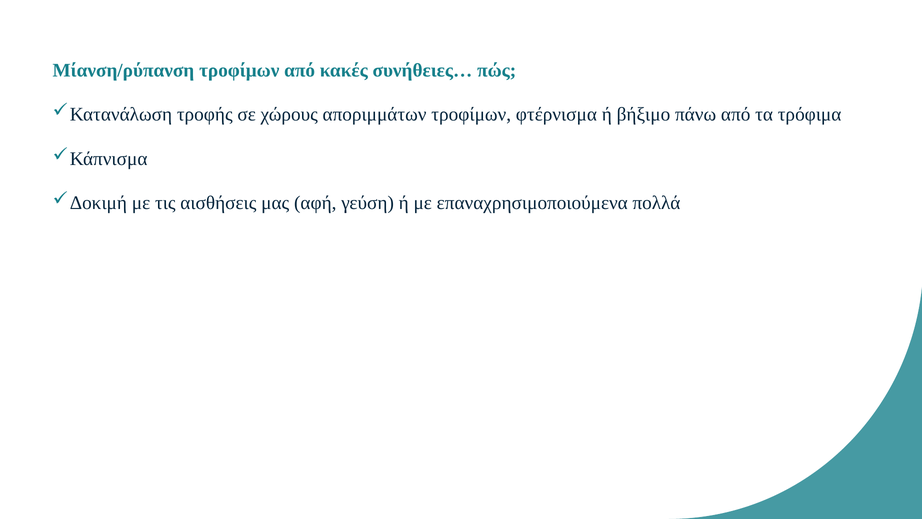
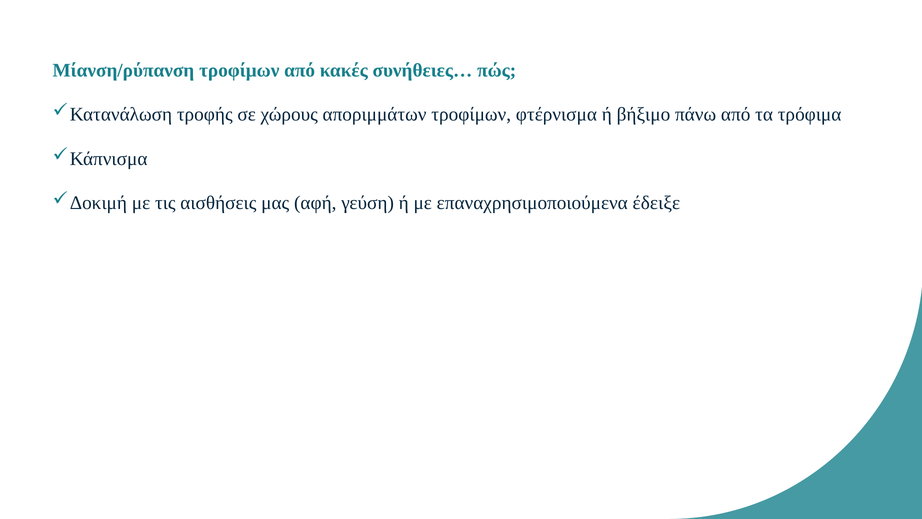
πολλά: πολλά -> έδειξε
